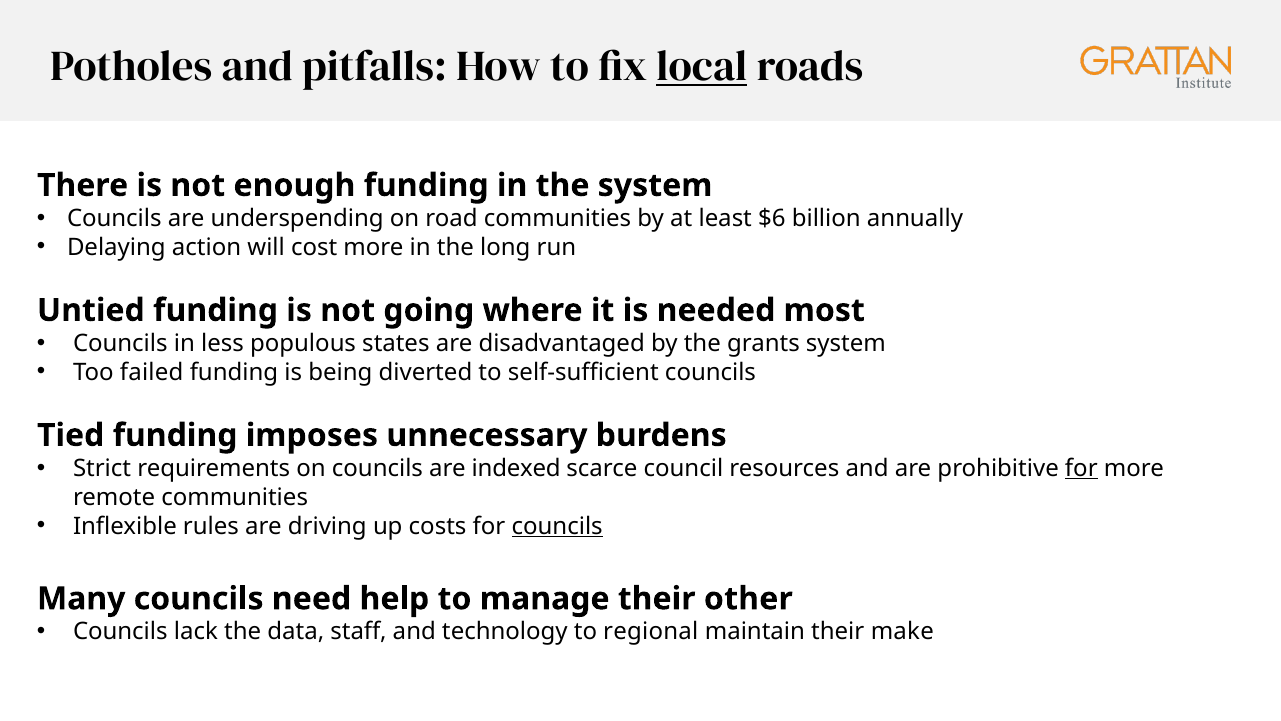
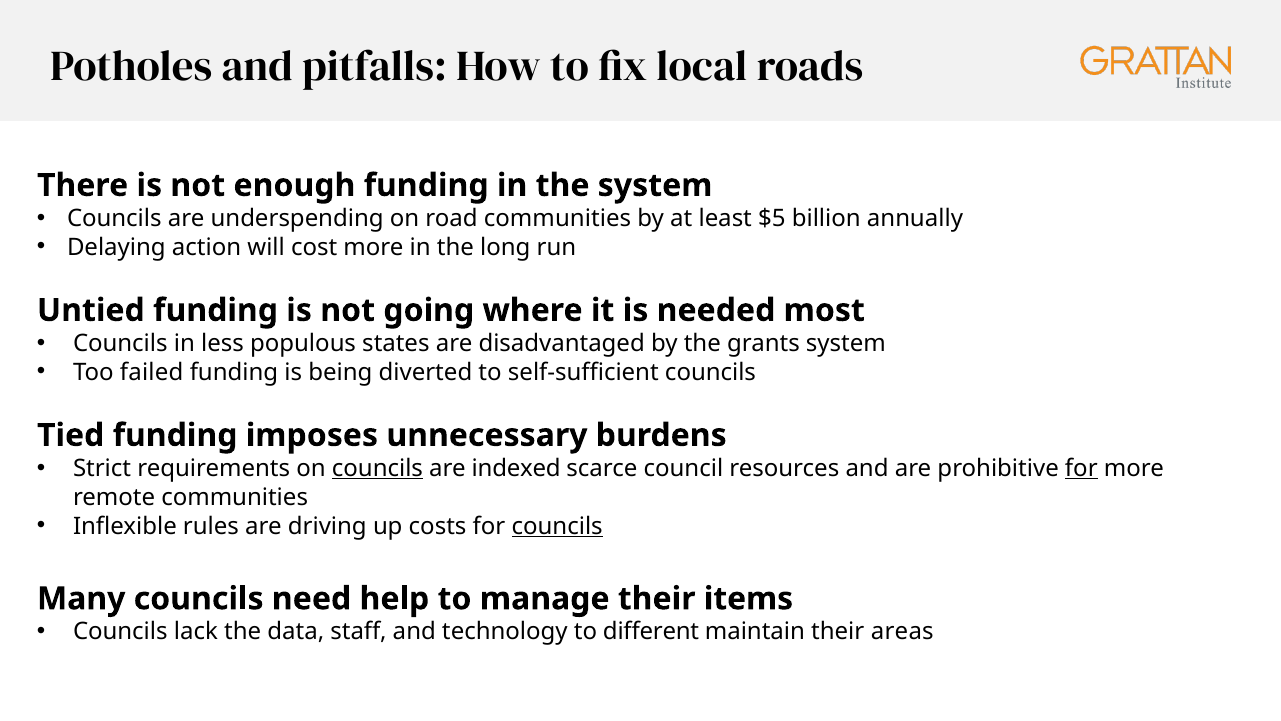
local underline: present -> none
$6: $6 -> $5
councils at (377, 468) underline: none -> present
other: other -> items
regional: regional -> different
make: make -> areas
